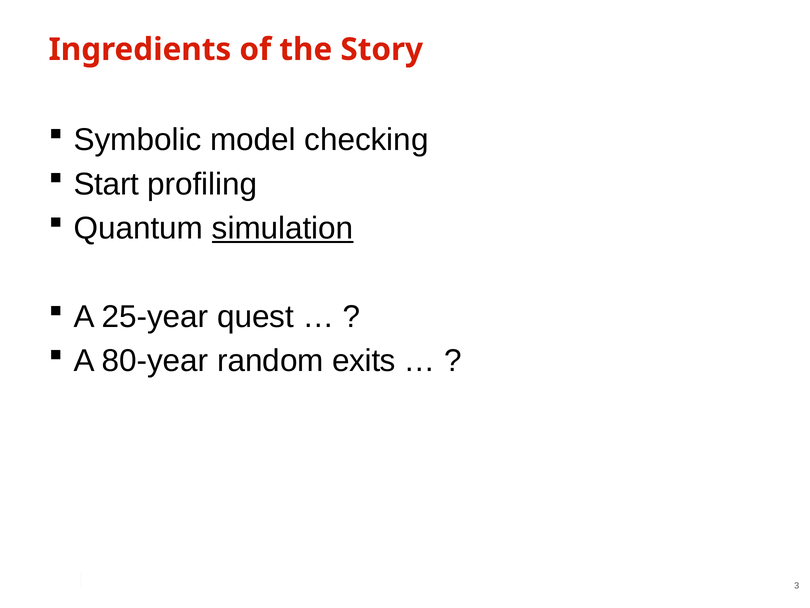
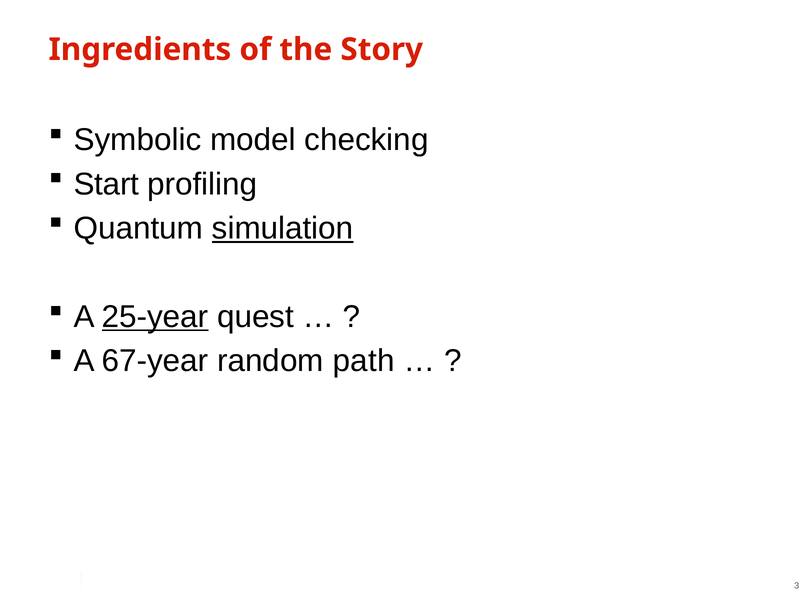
25-year underline: none -> present
80-year: 80-year -> 67-year
exits: exits -> path
